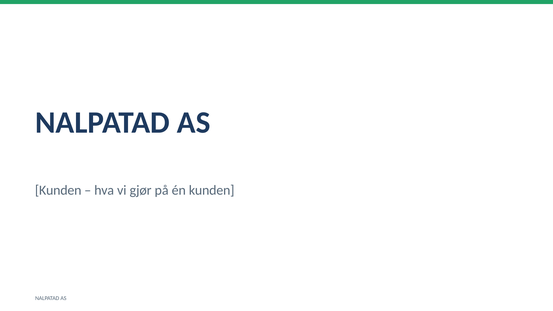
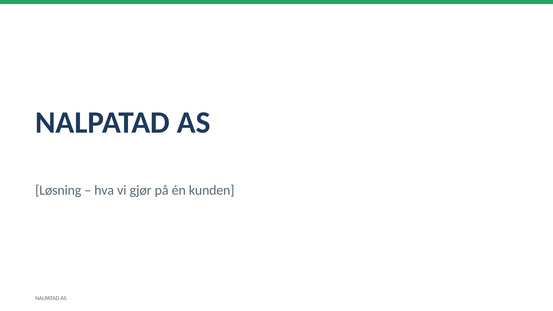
Kunden at (58, 190): Kunden -> Løsning
